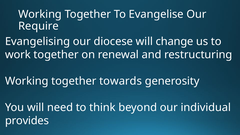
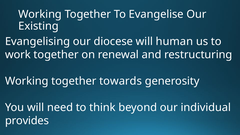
Require: Require -> Existing
change: change -> human
